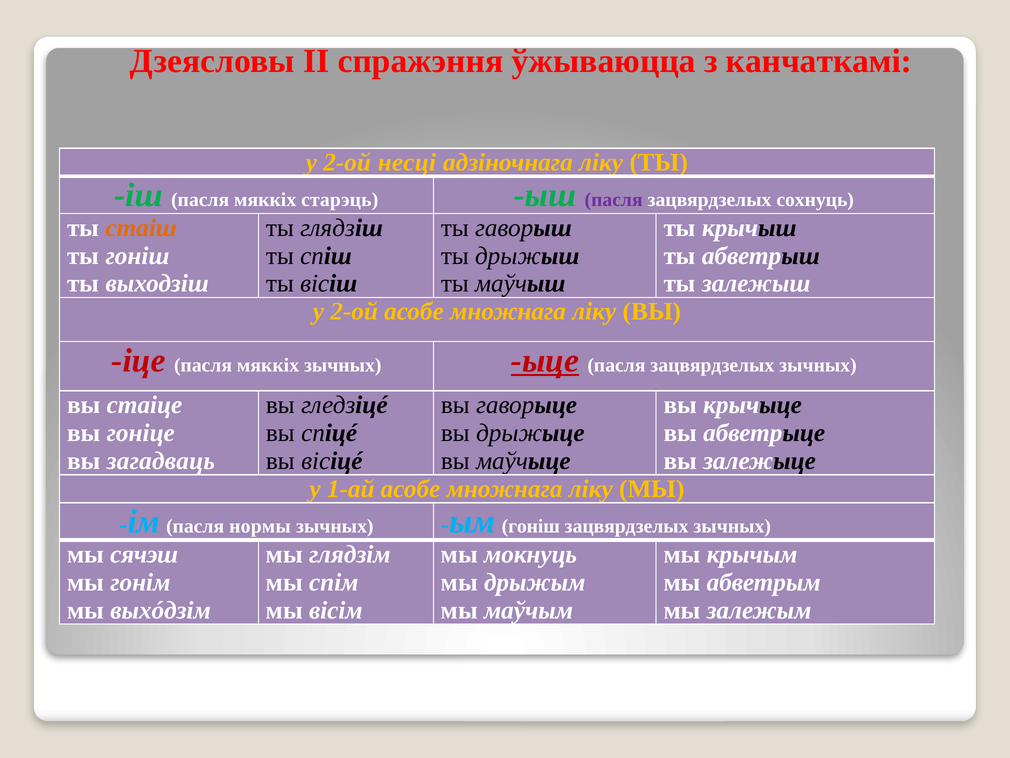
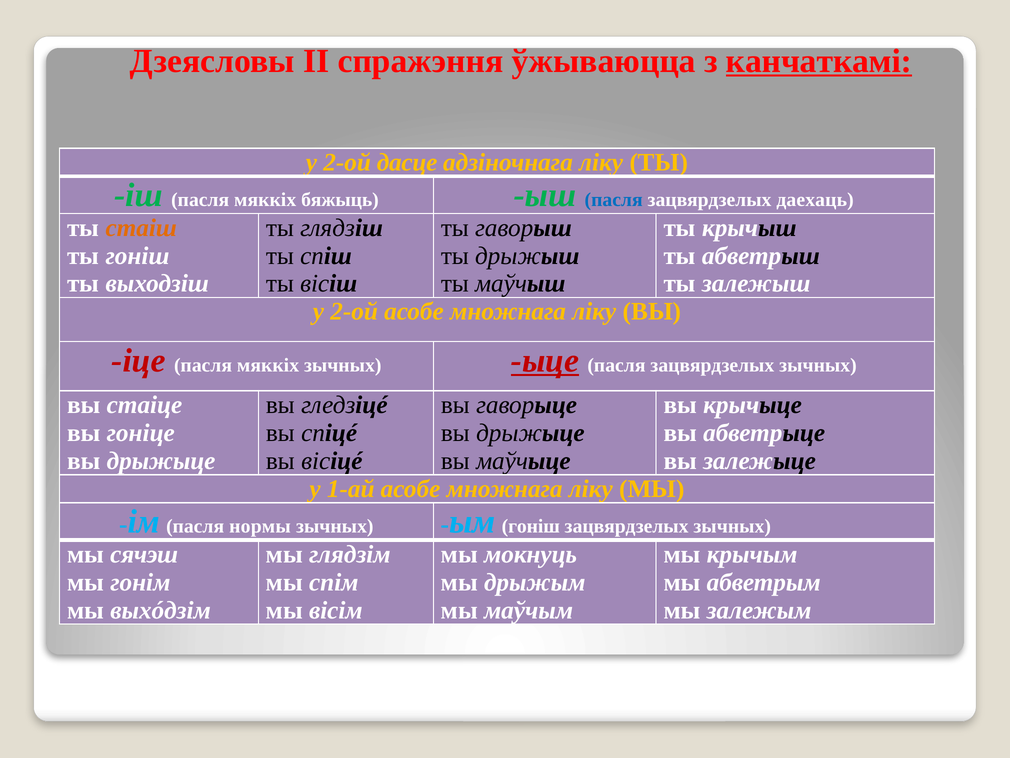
канчаткамі underline: none -> present
несці: несці -> дасце
старэць: старэць -> бяжыць
пасля at (614, 200) colour: purple -> blue
сохнуць: сохнуць -> даехаць
загадваць at (161, 461): загадваць -> дрыжыце
